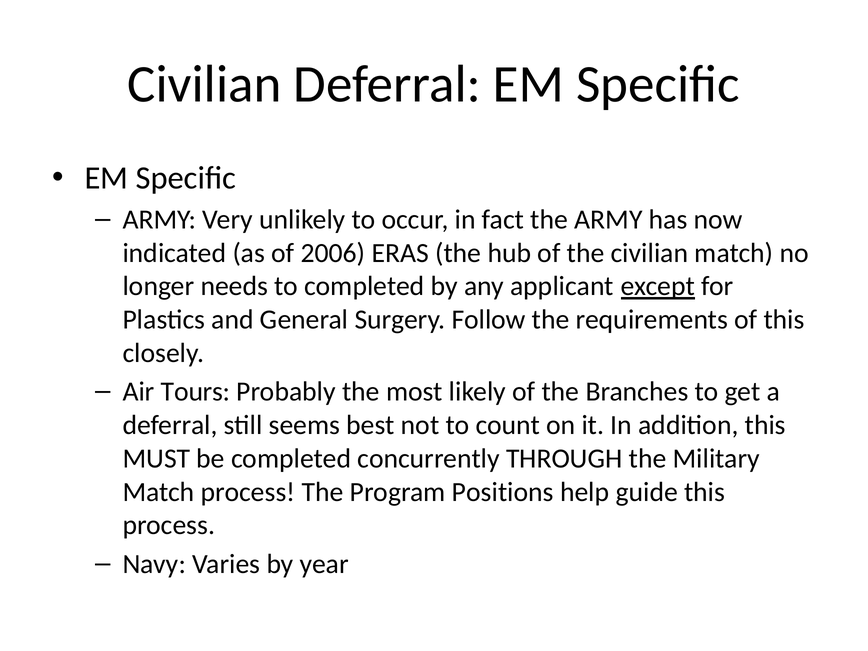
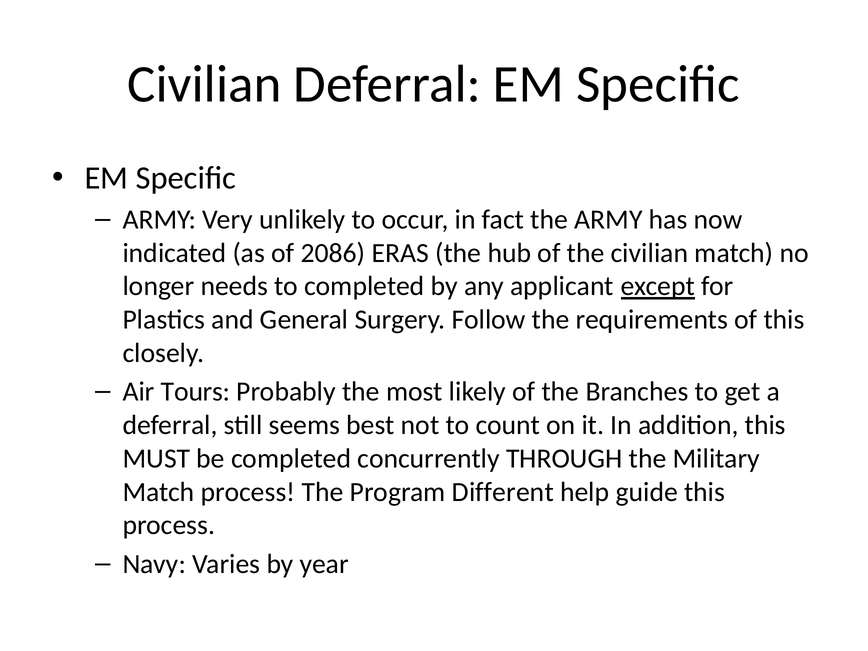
2006: 2006 -> 2086
Positions: Positions -> Different
